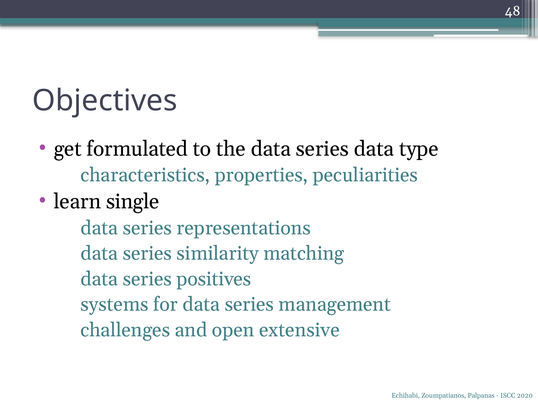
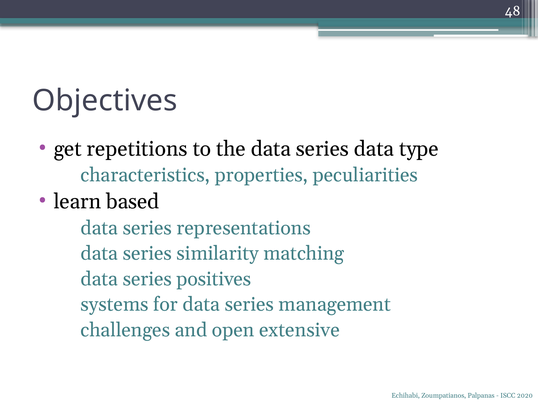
formulated: formulated -> repetitions
single: single -> based
